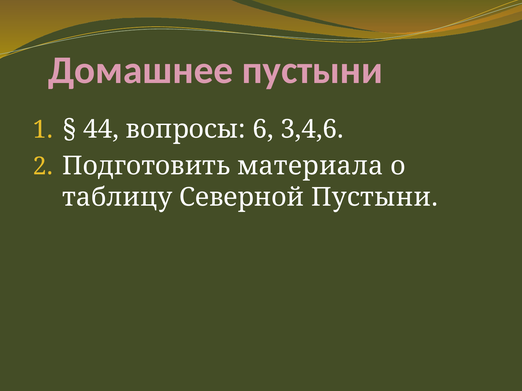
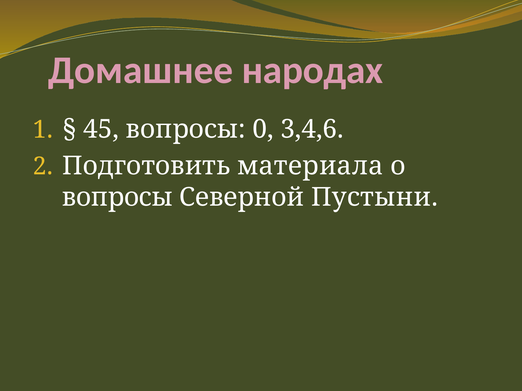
Домашнее пустыни: пустыни -> народах
44: 44 -> 45
6: 6 -> 0
таблицу at (117, 197): таблицу -> вопросы
